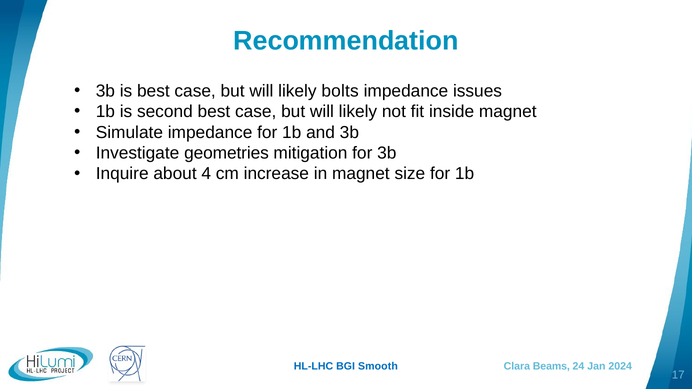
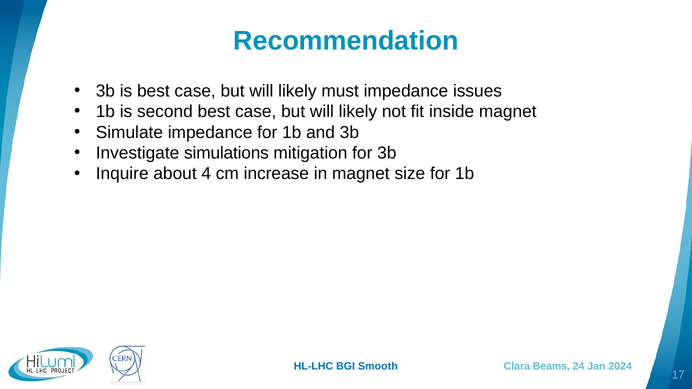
bolts: bolts -> must
geometries: geometries -> simulations
